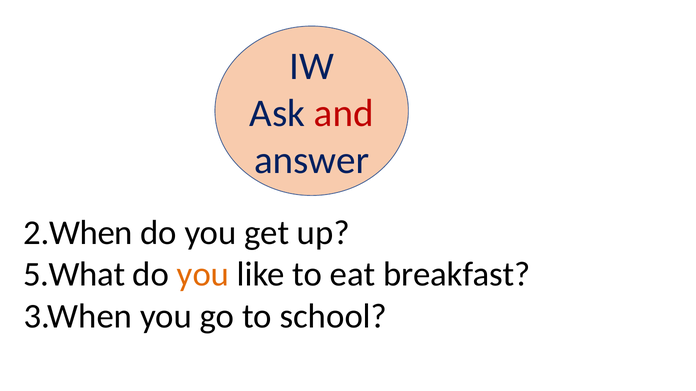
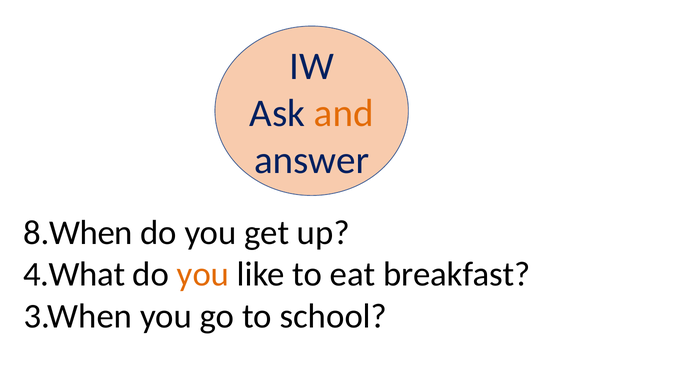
and colour: red -> orange
2.When: 2.When -> 8.When
5.What: 5.What -> 4.What
